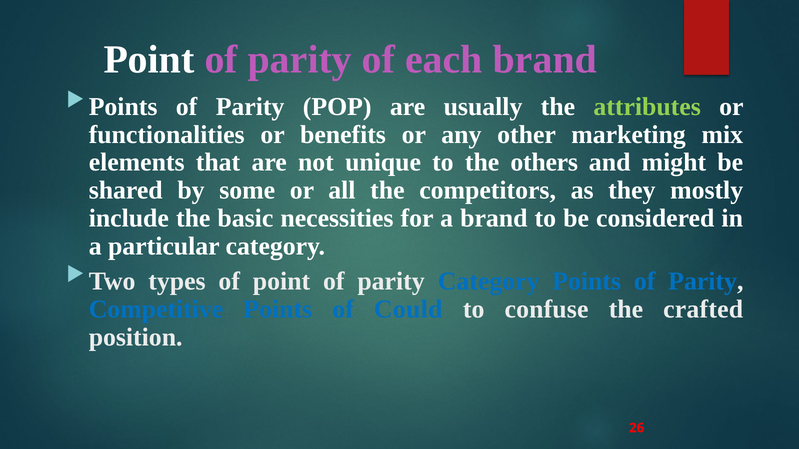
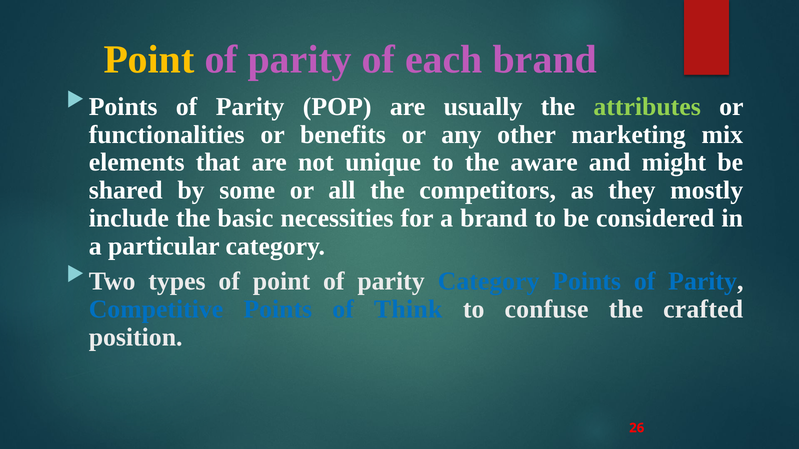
Point at (149, 59) colour: white -> yellow
others: others -> aware
Could: Could -> Think
